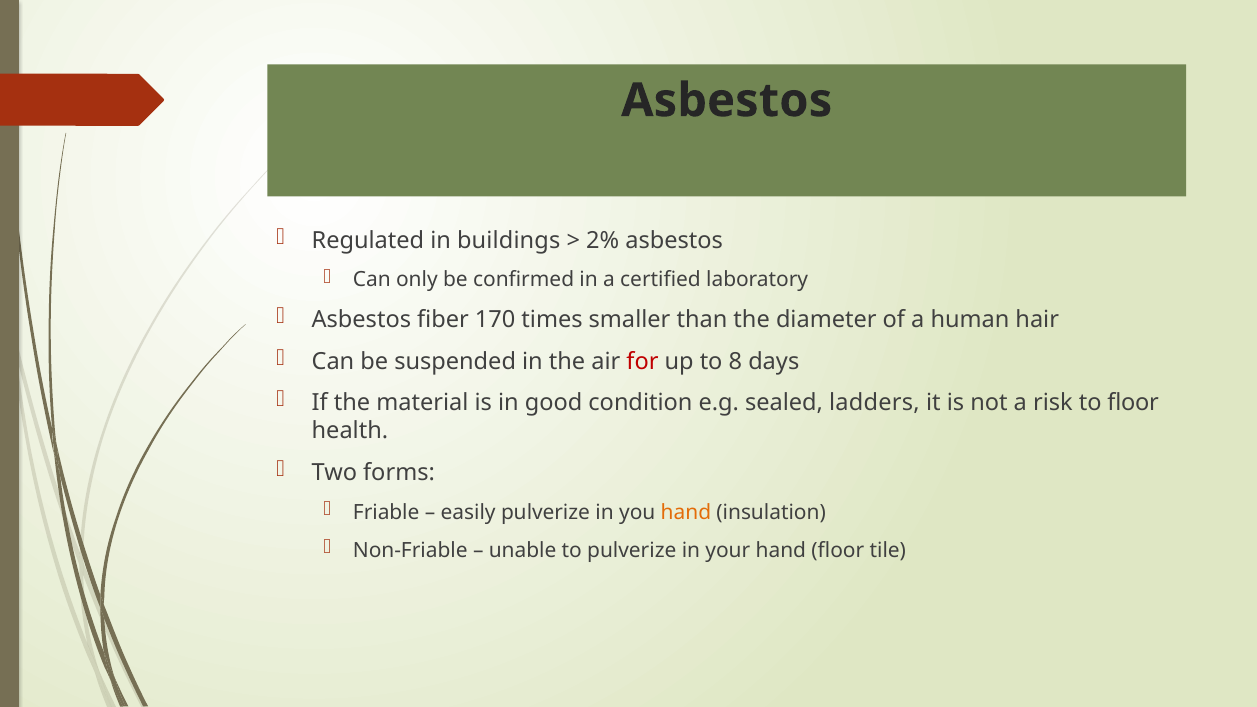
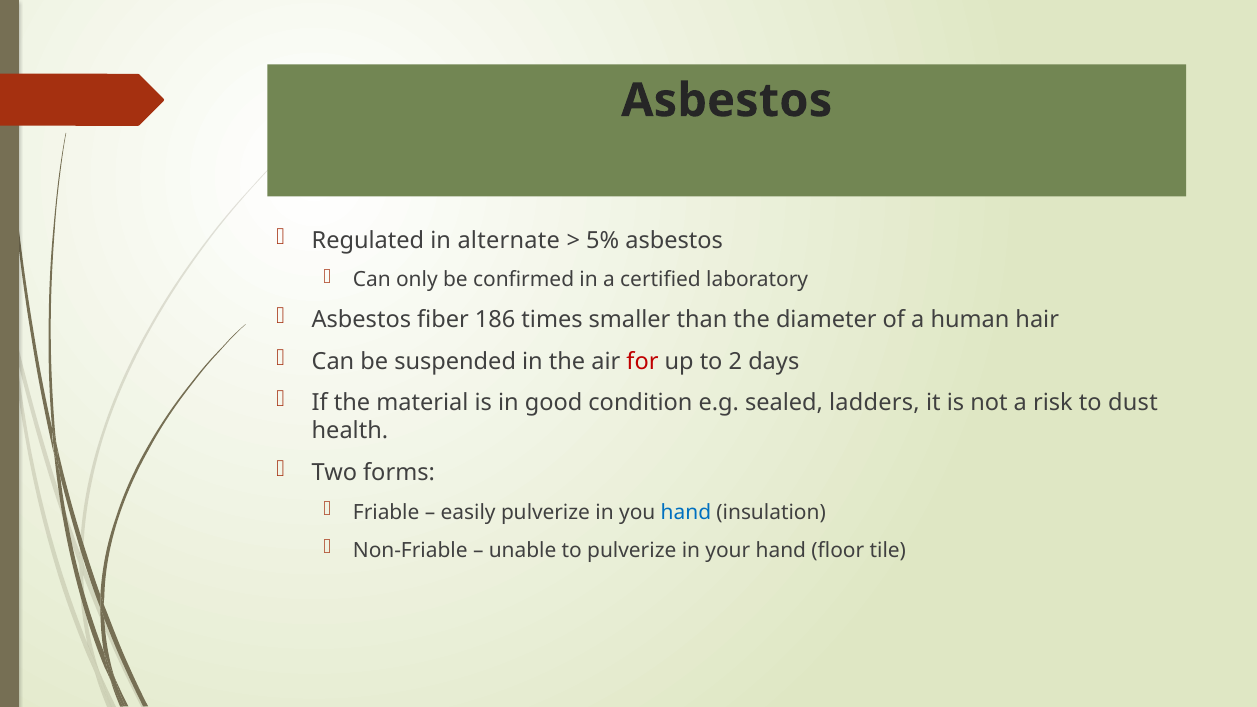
buildings: buildings -> alternate
2%: 2% -> 5%
170: 170 -> 186
8: 8 -> 2
to floor: floor -> dust
hand at (686, 512) colour: orange -> blue
